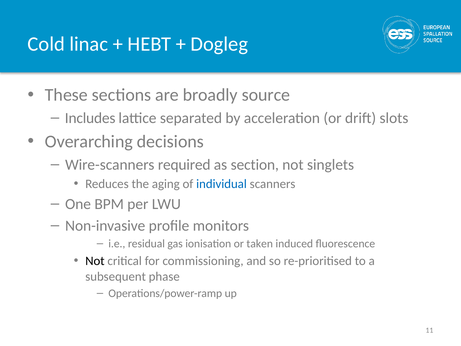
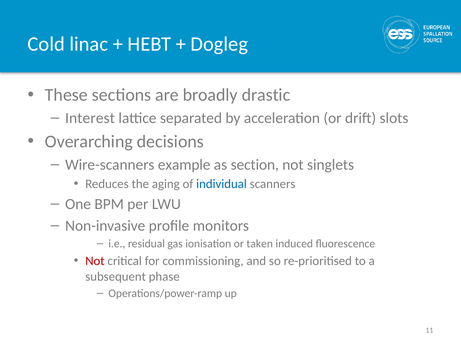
source: source -> drastic
Includes: Includes -> Interest
required: required -> example
Not at (95, 261) colour: black -> red
